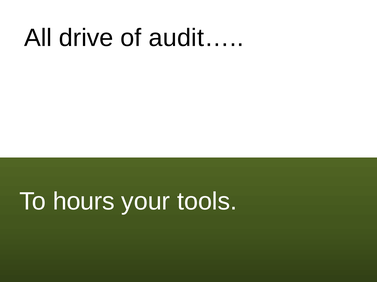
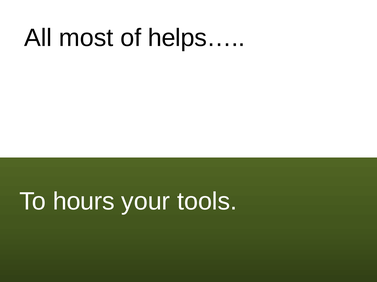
drive: drive -> most
audit…: audit… -> helps…
